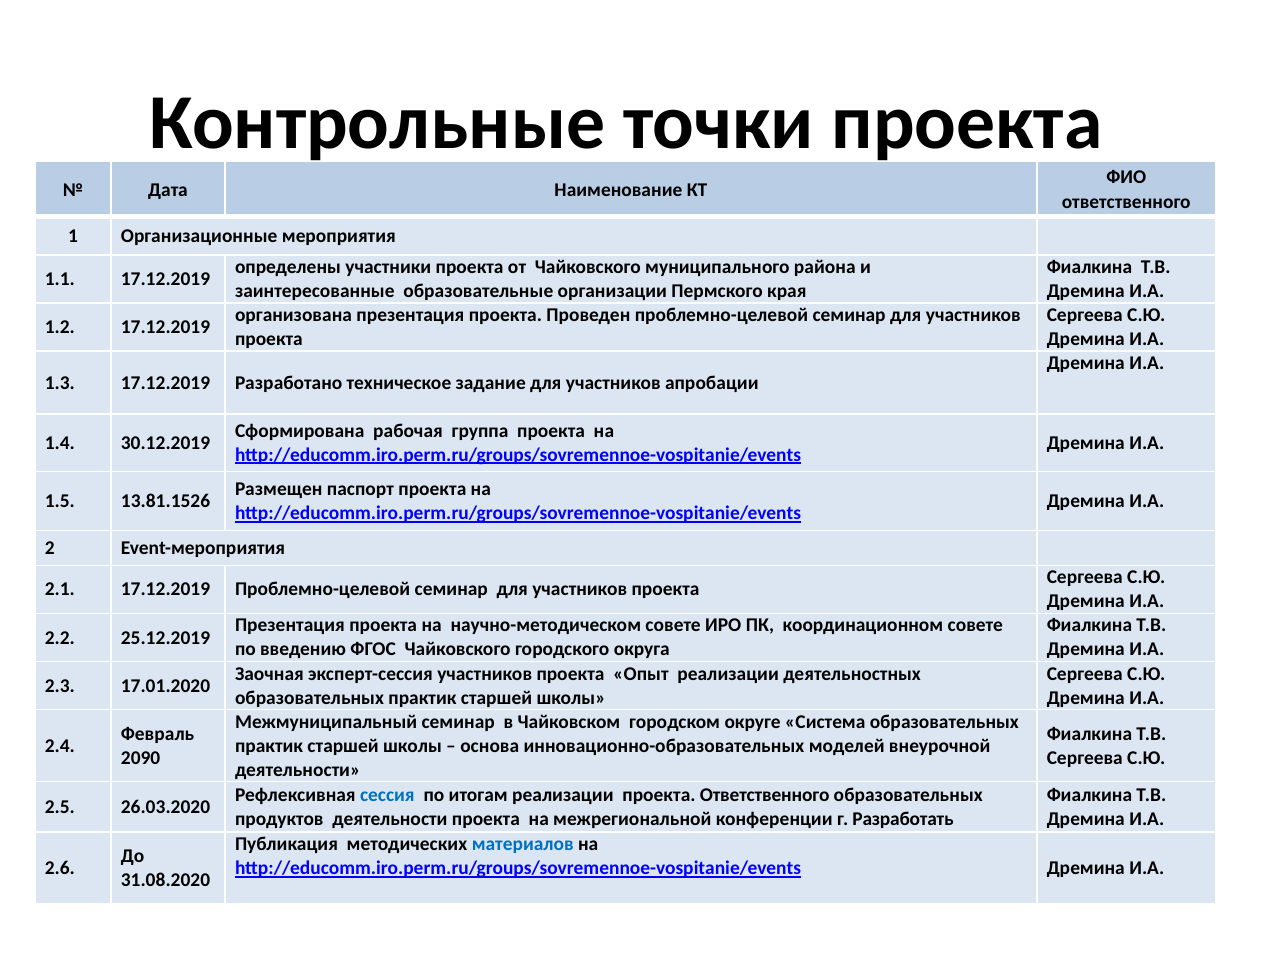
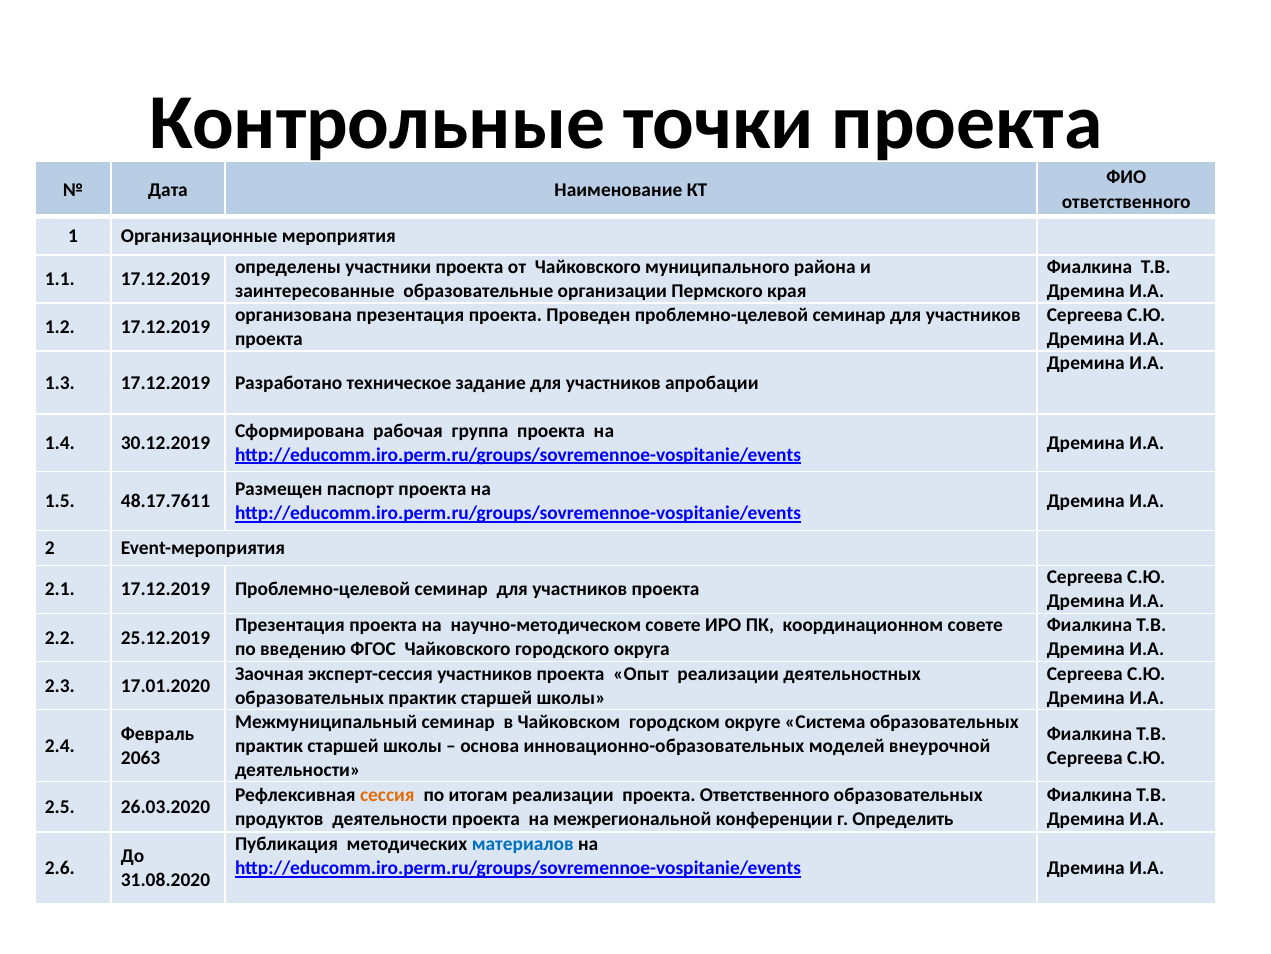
13.81.1526: 13.81.1526 -> 48.17.7611
2090: 2090 -> 2063
сессия colour: blue -> orange
Разработать: Разработать -> Определить
